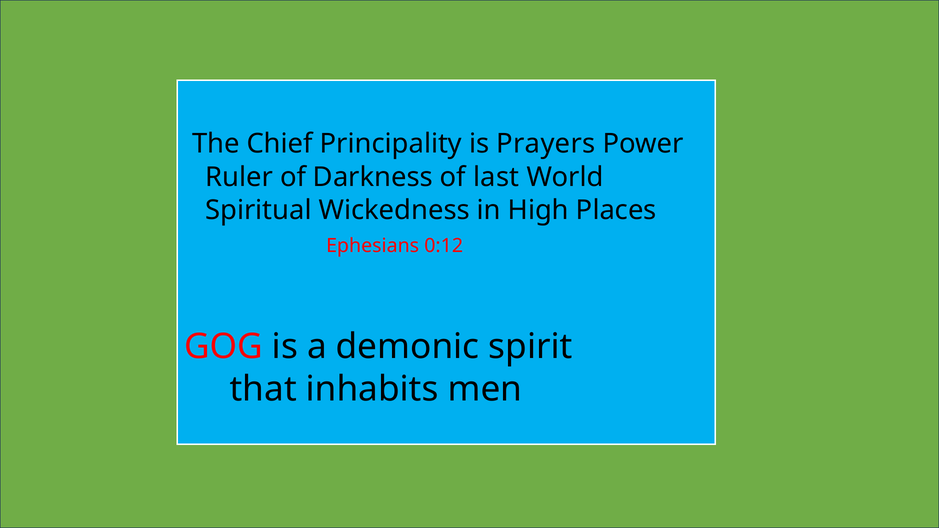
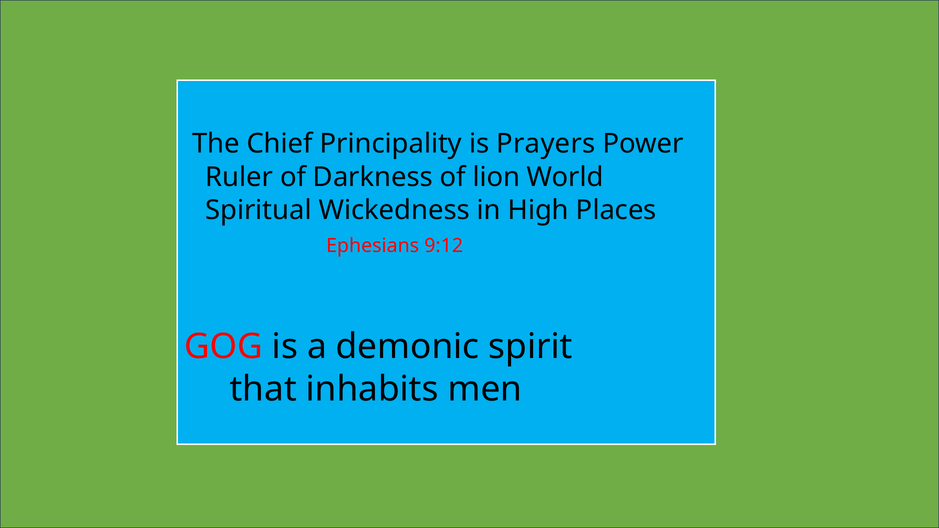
last: last -> lion
0:12: 0:12 -> 9:12
